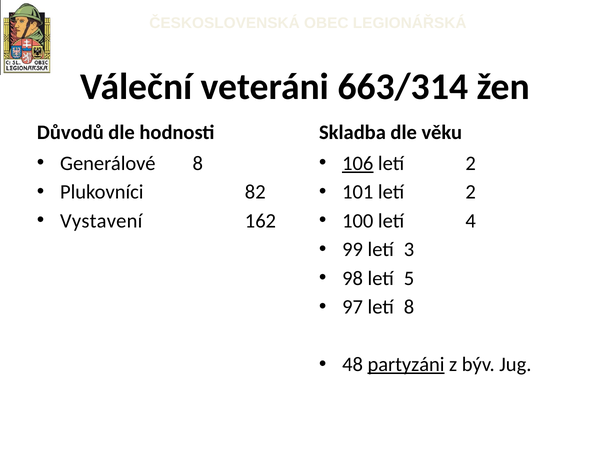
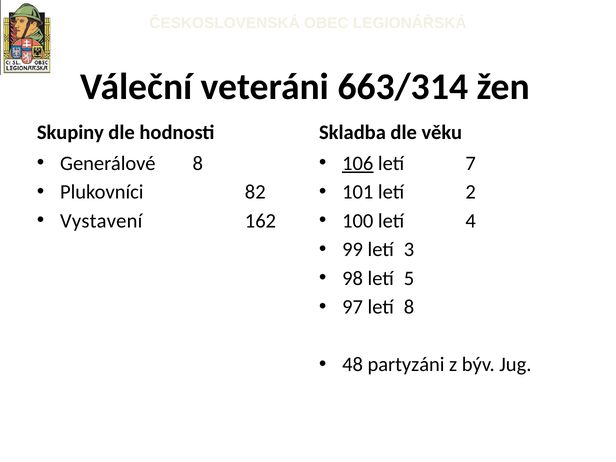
Důvodů: Důvodů -> Skupiny
2 at (471, 163): 2 -> 7
partyzáni underline: present -> none
